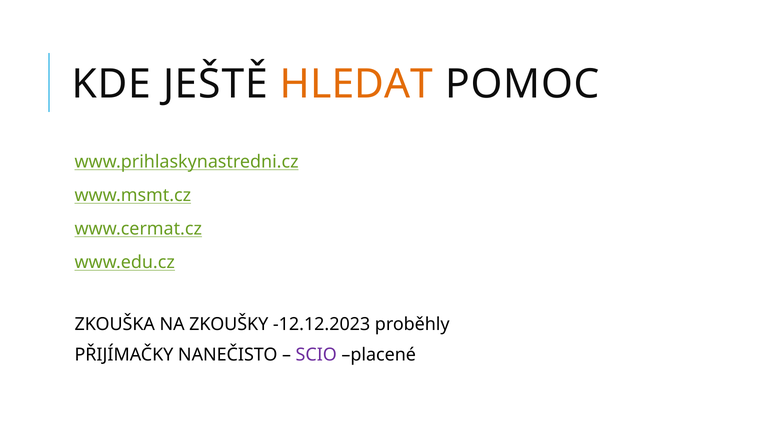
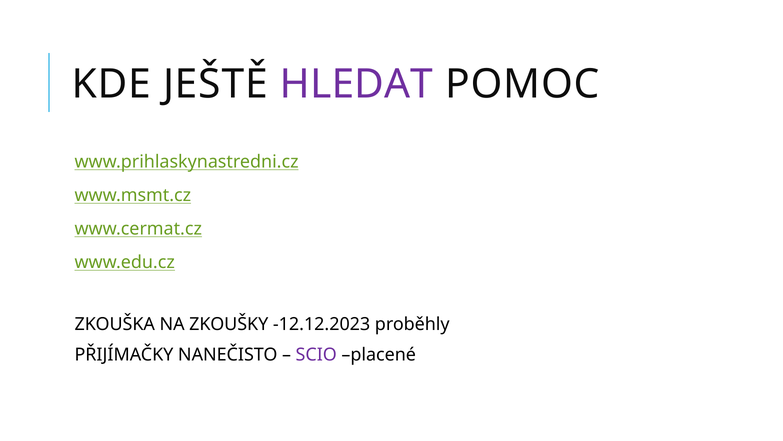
HLEDAT colour: orange -> purple
